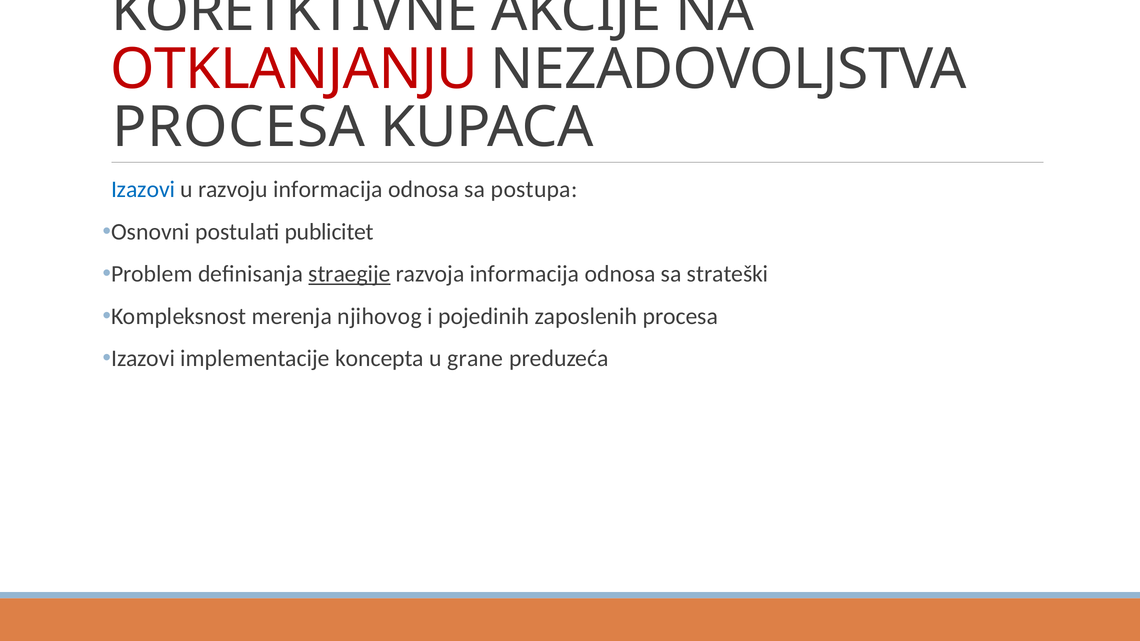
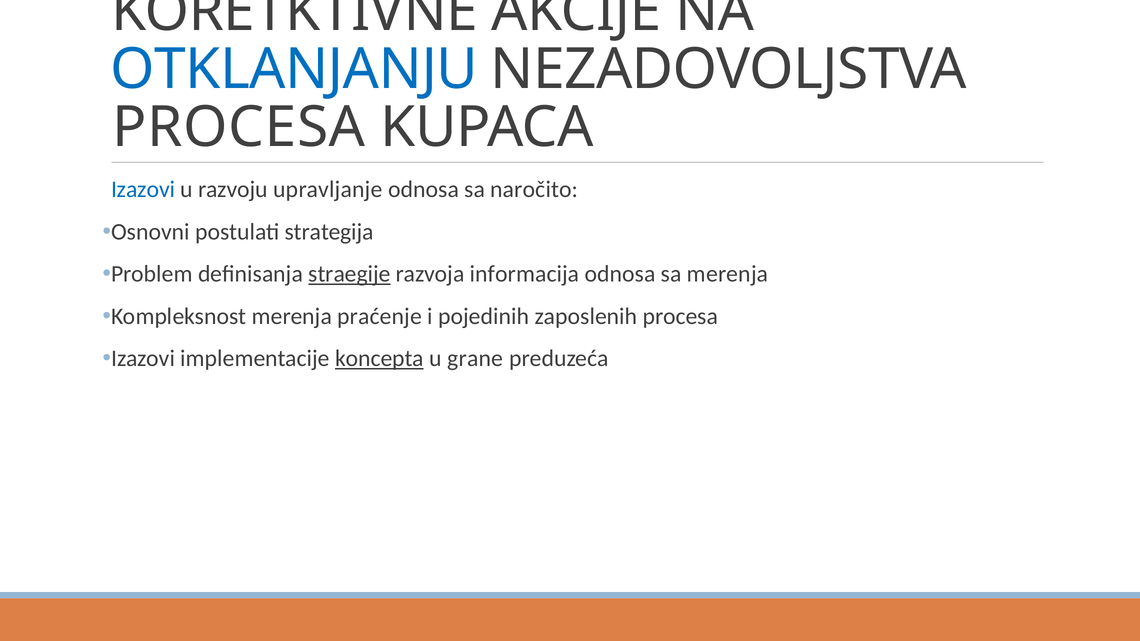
OTKLANJANJU colour: red -> blue
razvoju informacija: informacija -> upravljanje
postupa: postupa -> naročito
publicitet: publicitet -> strategija
sa strateški: strateški -> merenja
njihovog: njihovog -> praćenje
koncepta underline: none -> present
